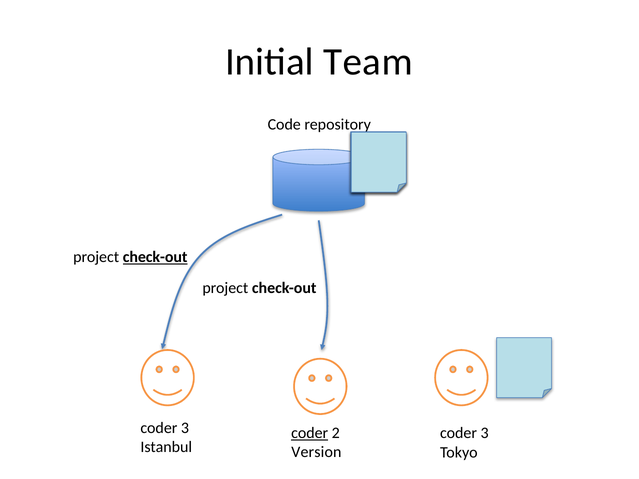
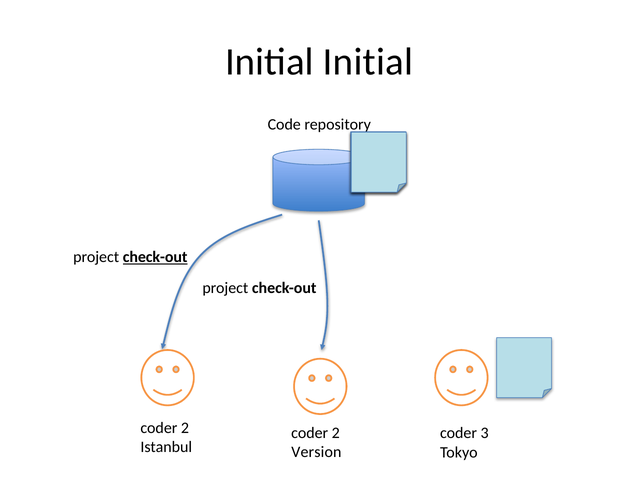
Initial Team: Team -> Initial
3 at (185, 428): 3 -> 2
coder at (310, 433) underline: present -> none
